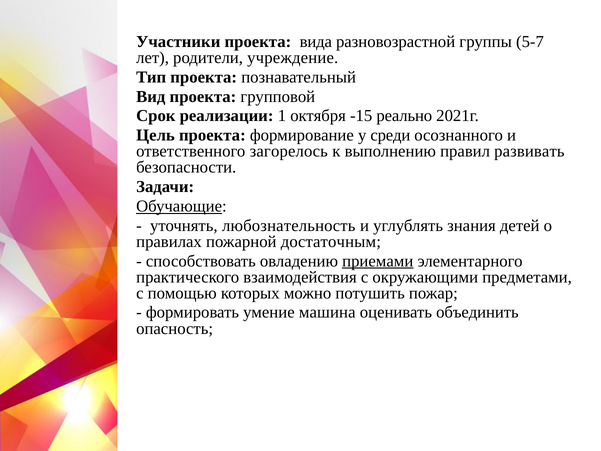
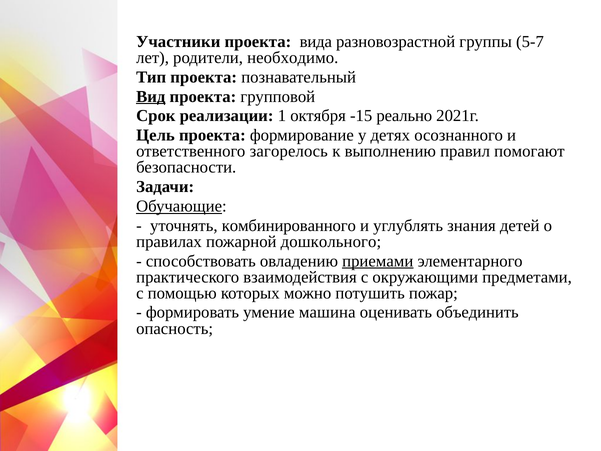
учреждение: учреждение -> необходимо
Вид underline: none -> present
среди: среди -> детях
развивать: развивать -> помогают
любознательность: любознательность -> комбинированного
достаточным: достаточным -> дошкольного
